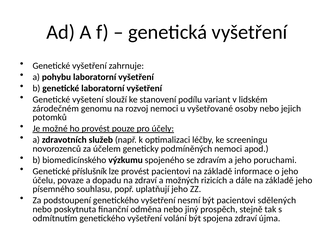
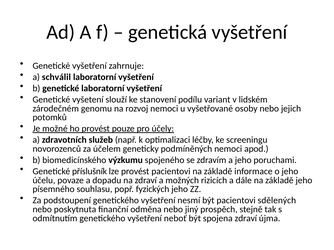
pohybu: pohybu -> schválil
uplatňují: uplatňují -> fyzických
volání: volání -> neboť
